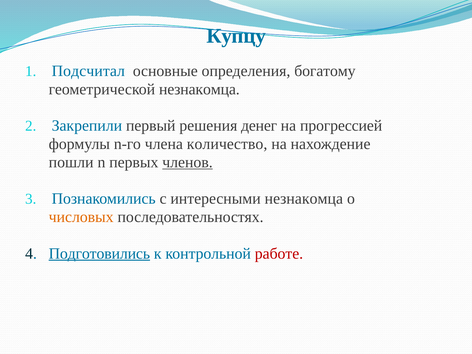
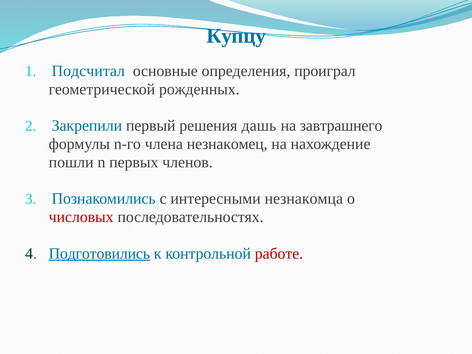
богатому: богатому -> проиграл
геометрической незнакомца: незнакомца -> рожденных
денег: денег -> дашь
прогрессией: прогрессией -> завтрашнего
количество: количество -> незнакомец
членов underline: present -> none
числовых colour: orange -> red
